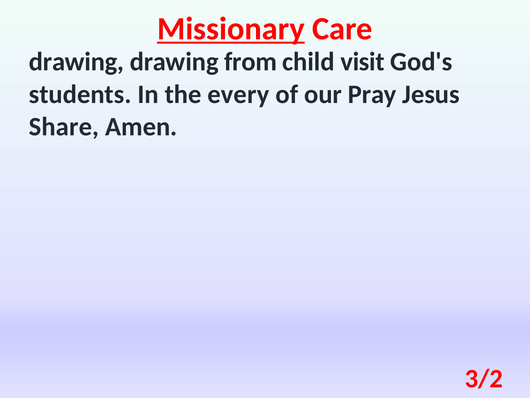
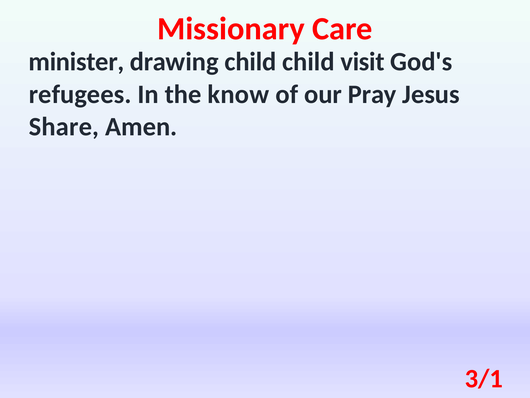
Missionary underline: present -> none
drawing at (76, 62): drawing -> minister
drawing from: from -> child
students: students -> refugees
every: every -> know
3/2: 3/2 -> 3/1
